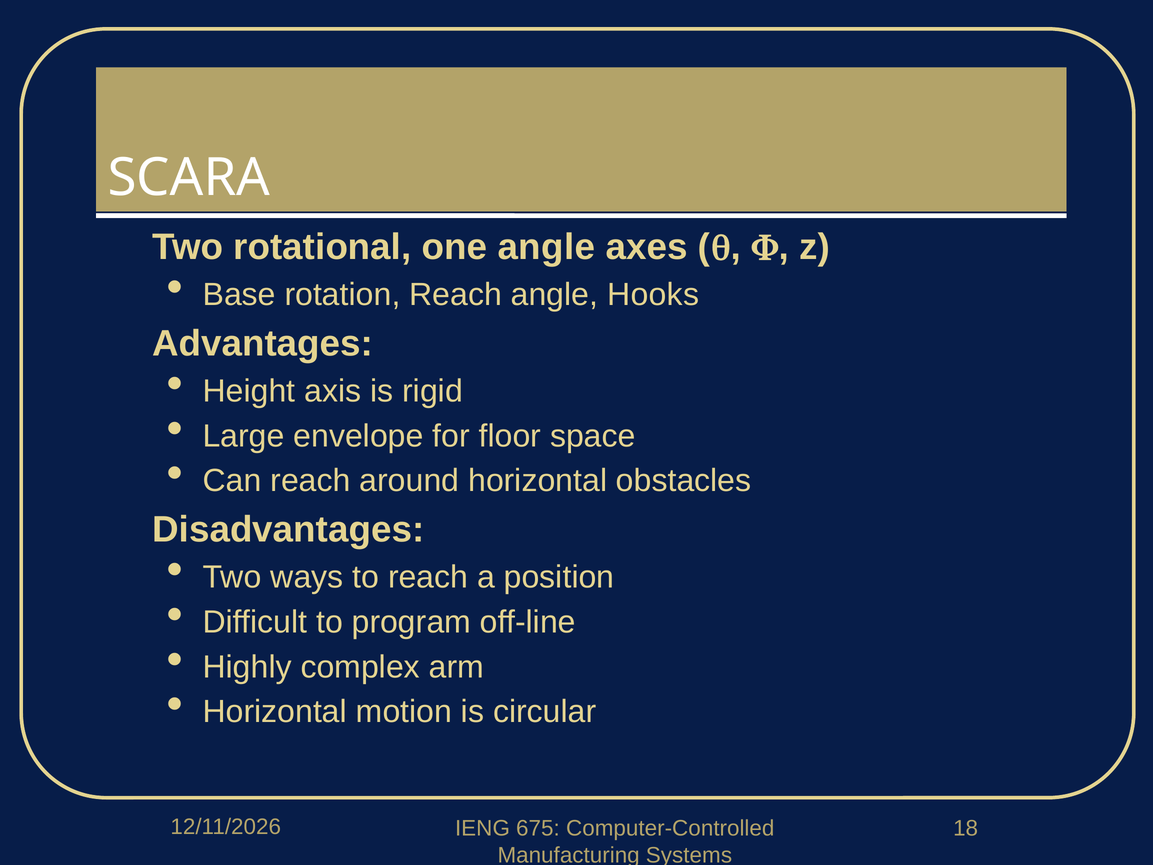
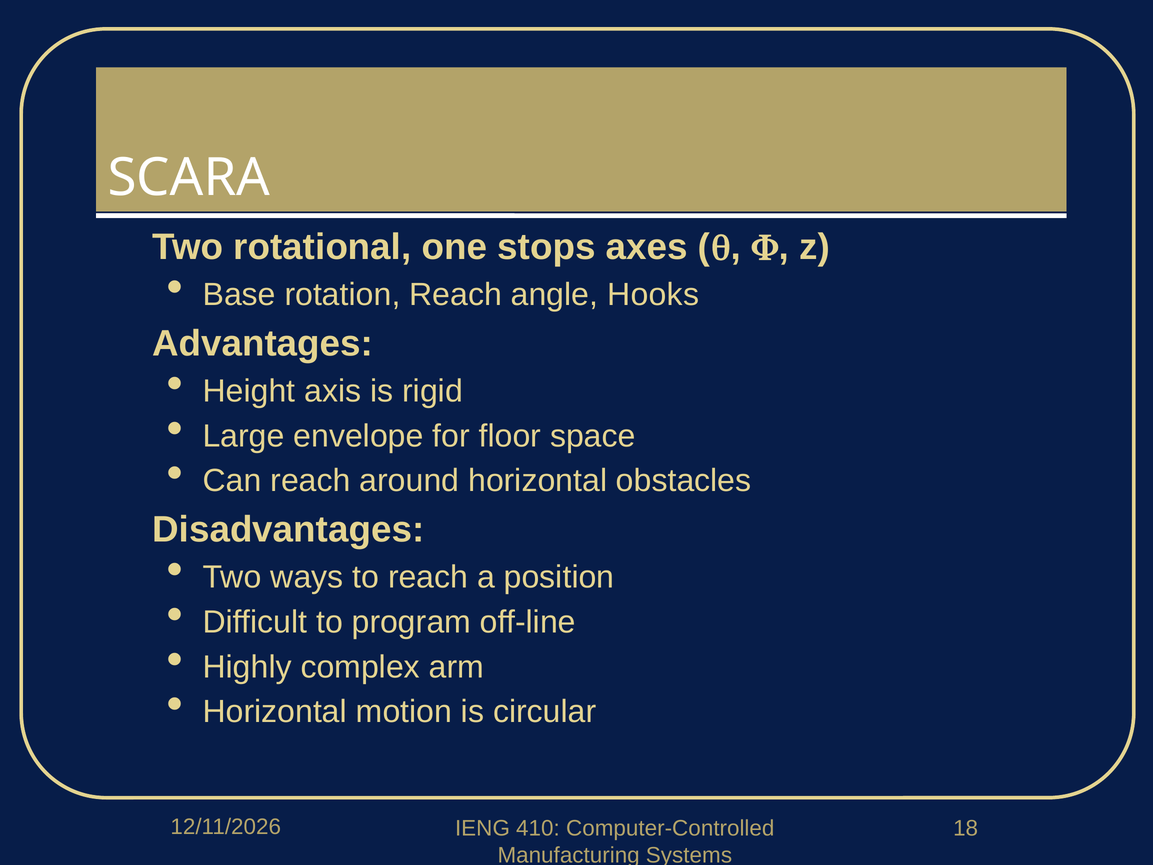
one angle: angle -> stops
675: 675 -> 410
